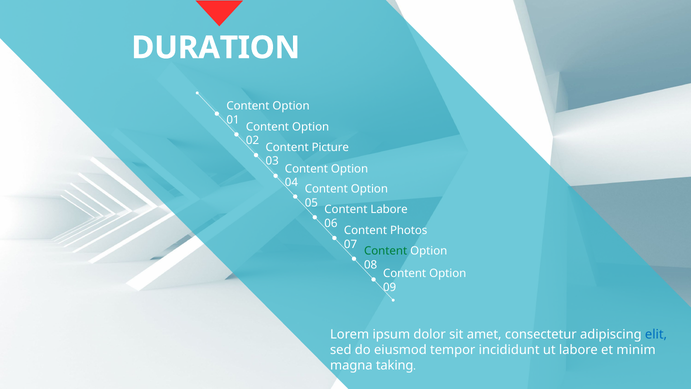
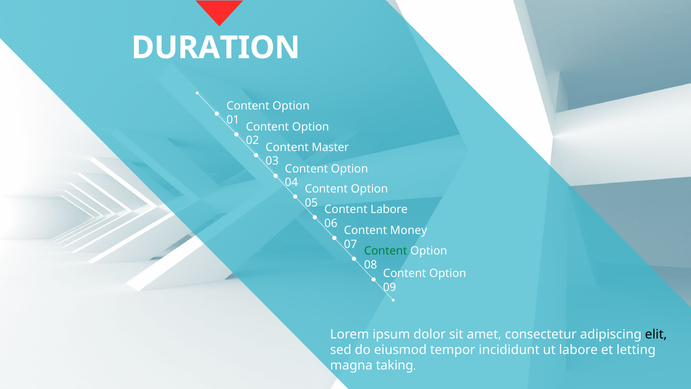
Picture: Picture -> Master
Photos: Photos -> Money
elit colour: blue -> black
minim: minim -> letting
